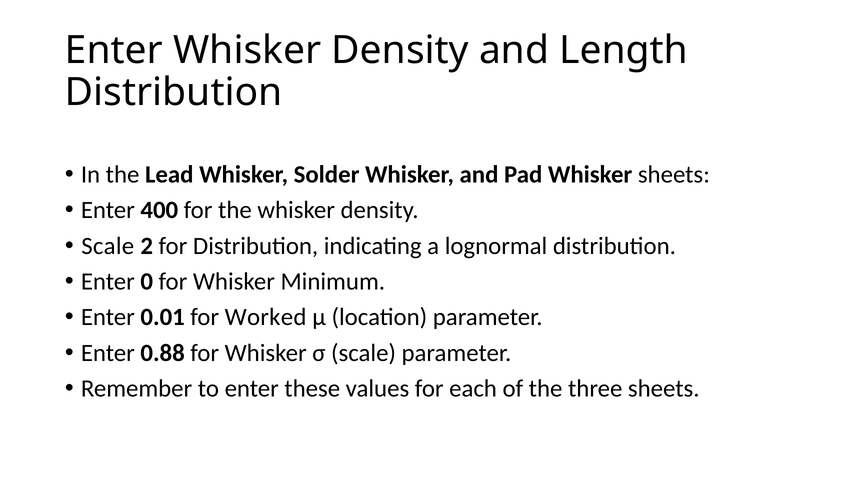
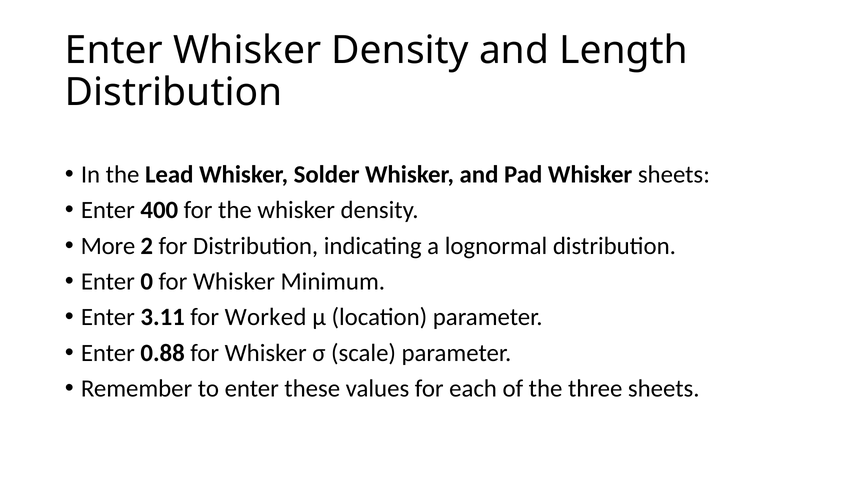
Scale at (108, 246): Scale -> More
0.01: 0.01 -> 3.11
